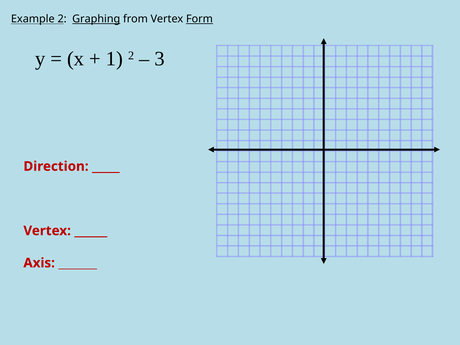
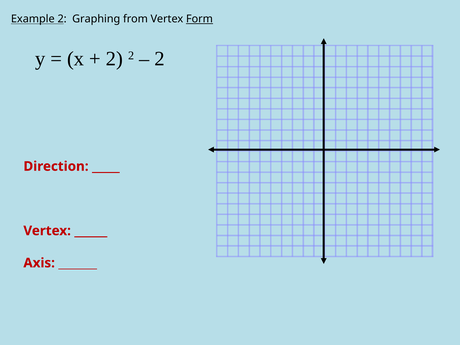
Graphing underline: present -> none
1 at (114, 59): 1 -> 2
3 at (160, 59): 3 -> 2
